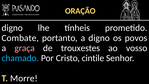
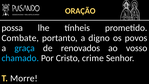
digno at (12, 28): digno -> possa
graça colour: pink -> light blue
trouxestes: trouxestes -> renovados
cintile: cintile -> crime
